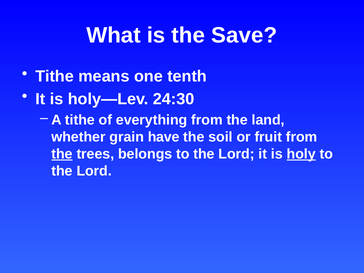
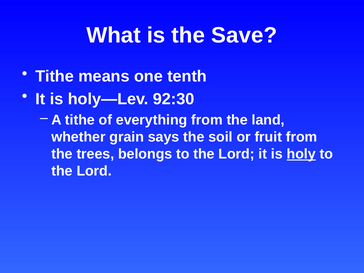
24:30: 24:30 -> 92:30
have: have -> says
the at (62, 154) underline: present -> none
